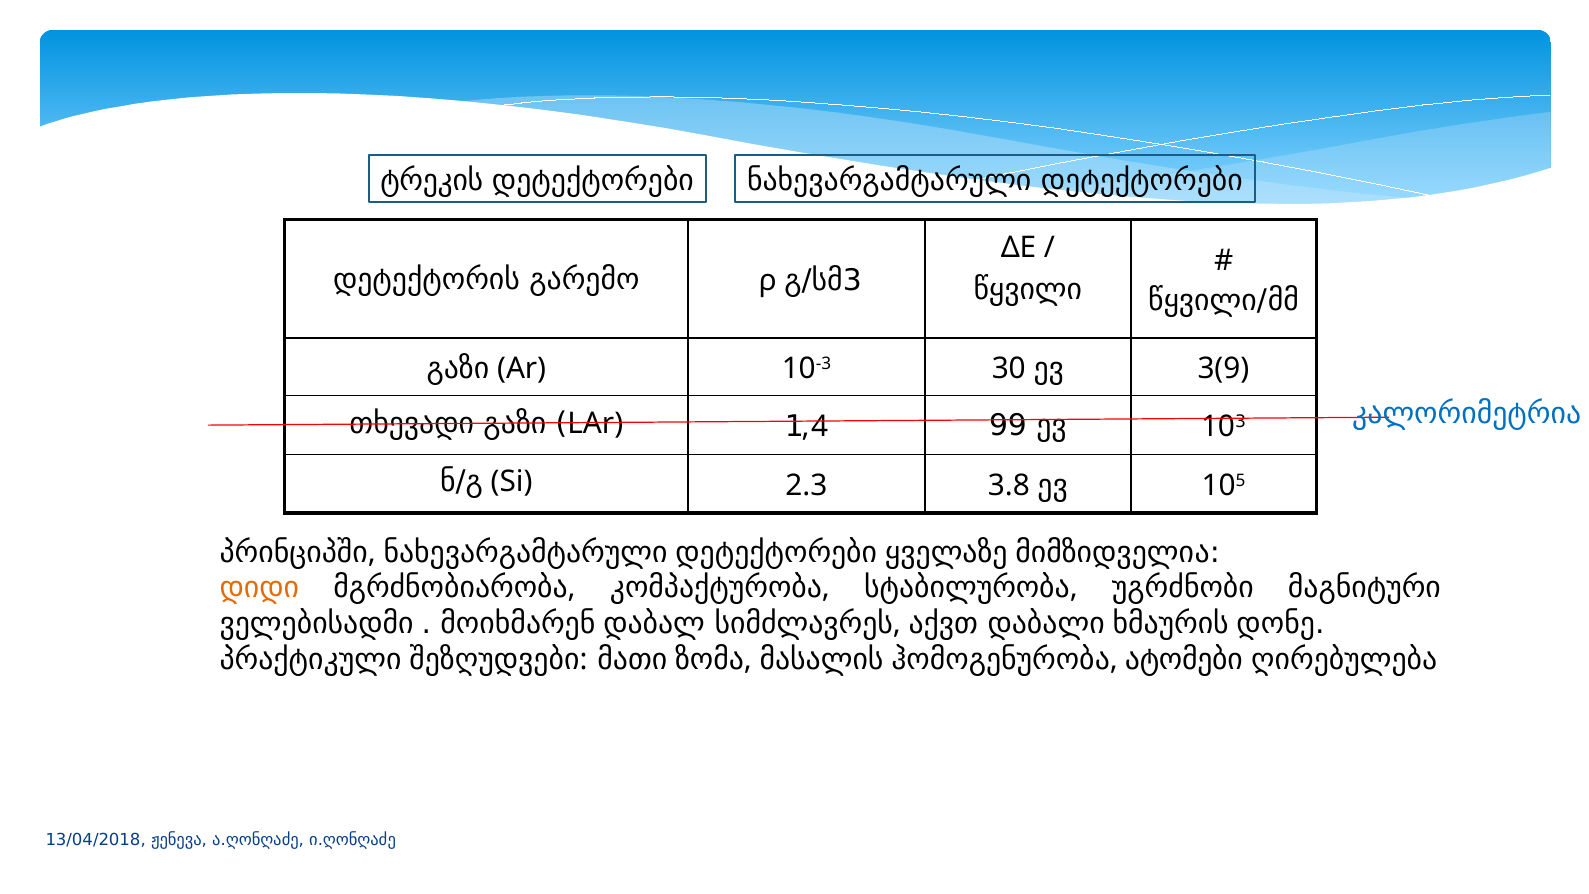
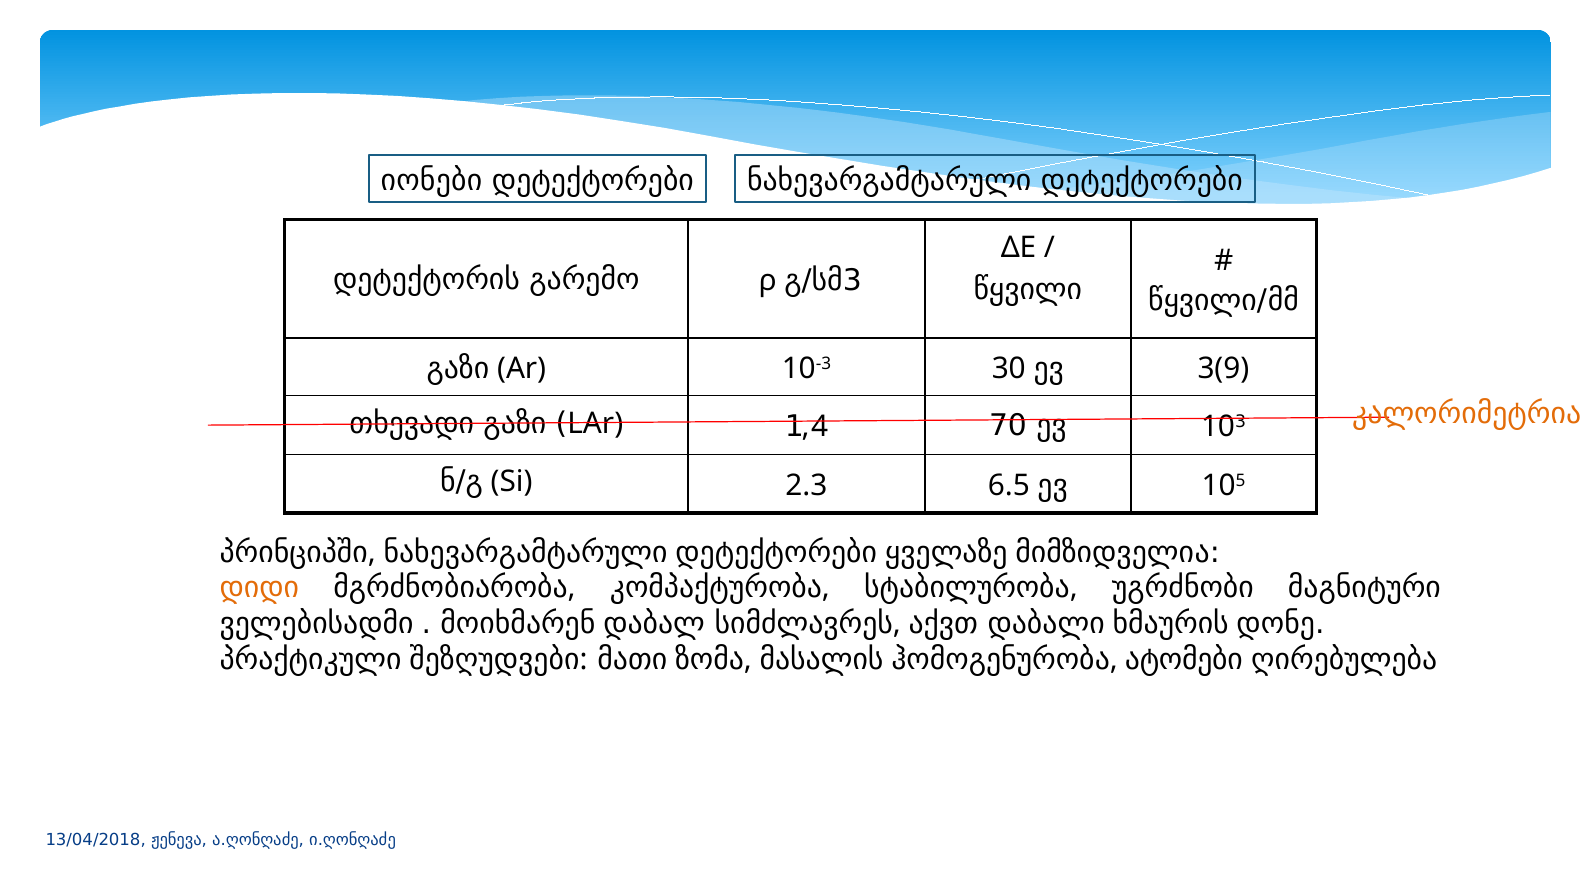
ტრეკის: ტრეკის -> იონები
კალორიმეტრია colour: blue -> orange
99: 99 -> 70
3.8: 3.8 -> 6.5
